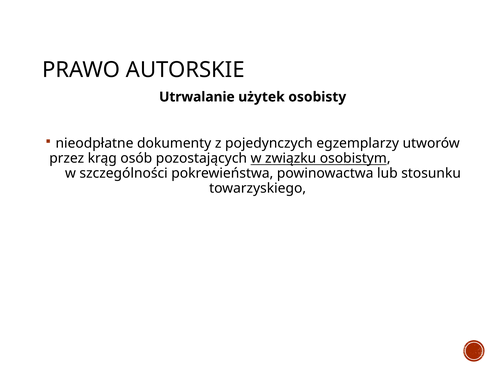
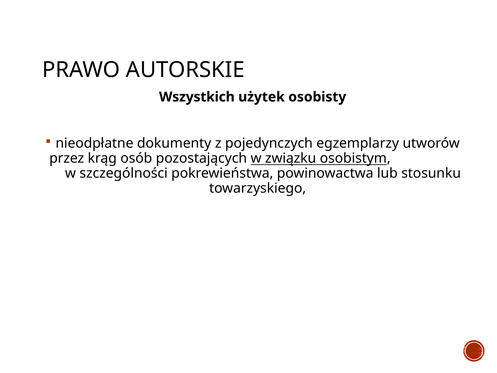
Utrwalanie: Utrwalanie -> Wszystkich
